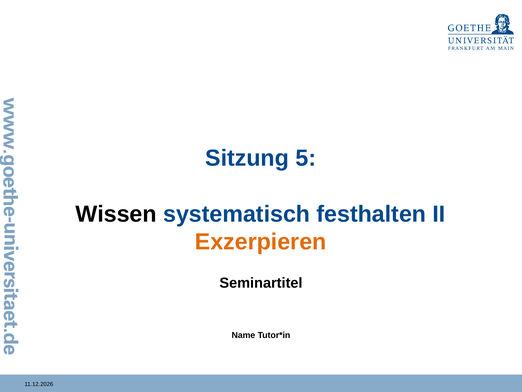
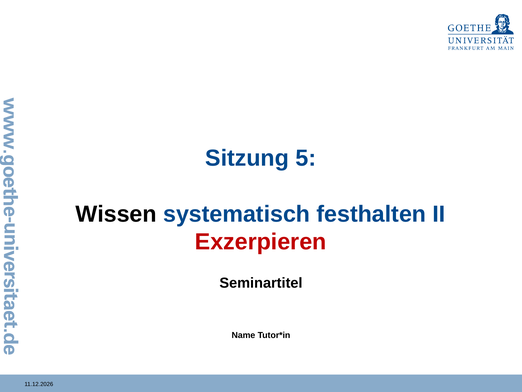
Exzerpieren colour: orange -> red
